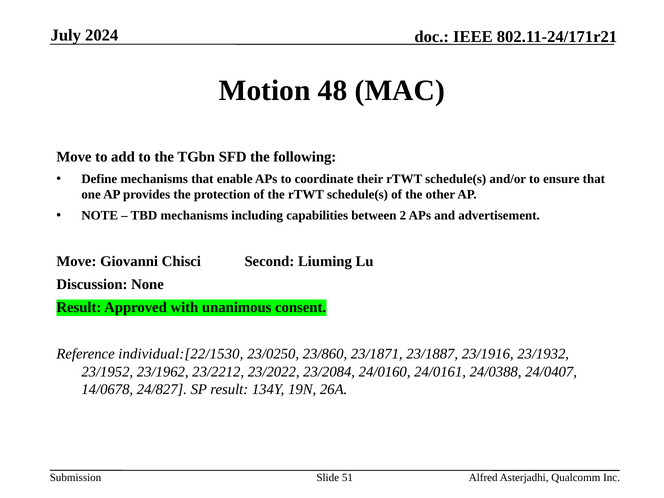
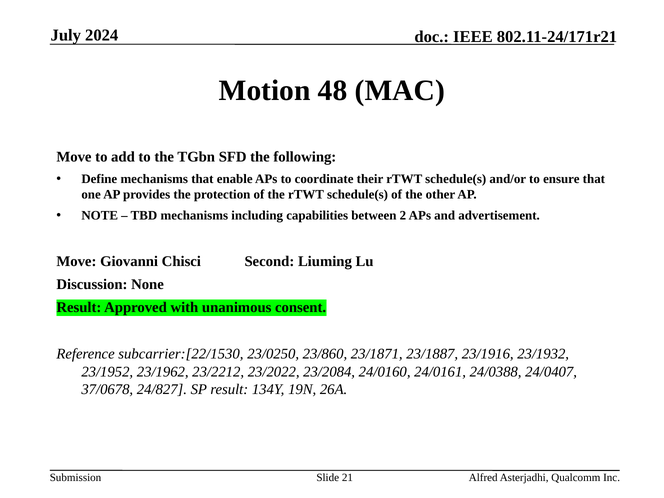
individual:[22/1530: individual:[22/1530 -> subcarrier:[22/1530
14/0678: 14/0678 -> 37/0678
51: 51 -> 21
